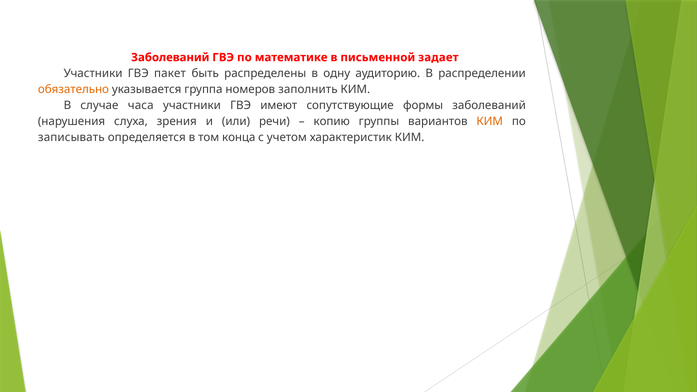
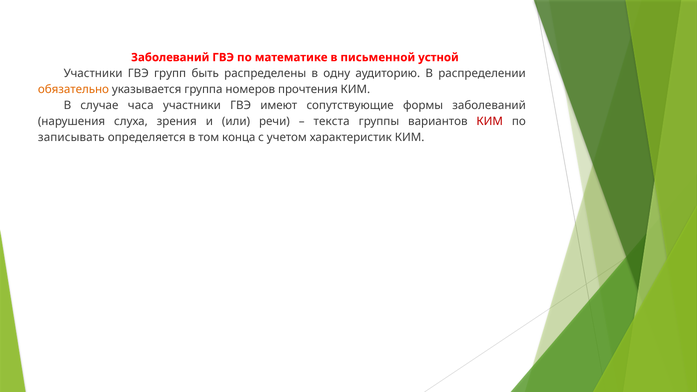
задает: задает -> устной
пакет: пакет -> групп
заполнить: заполнить -> прочтения
копию: копию -> текста
КИМ at (490, 121) colour: orange -> red
